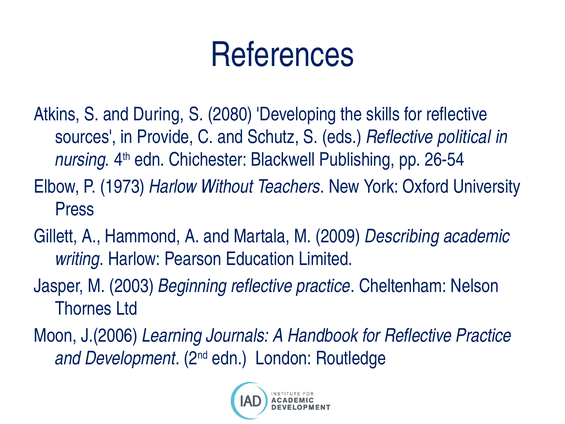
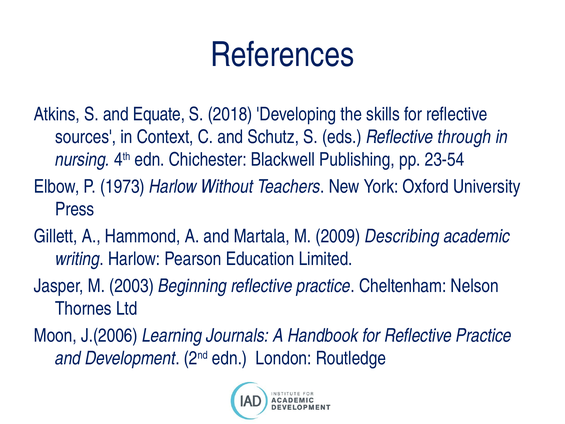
During: During -> Equate
2080: 2080 -> 2018
Provide: Provide -> Context
political: political -> through
26-54: 26-54 -> 23-54
